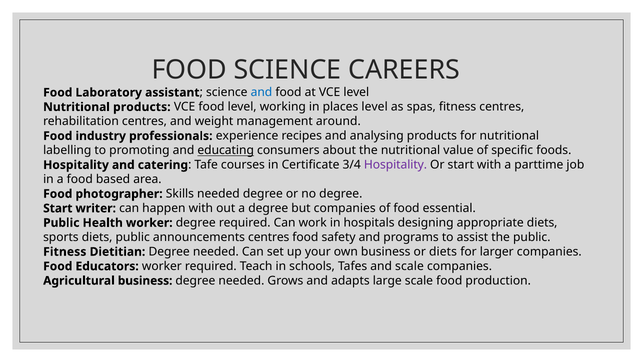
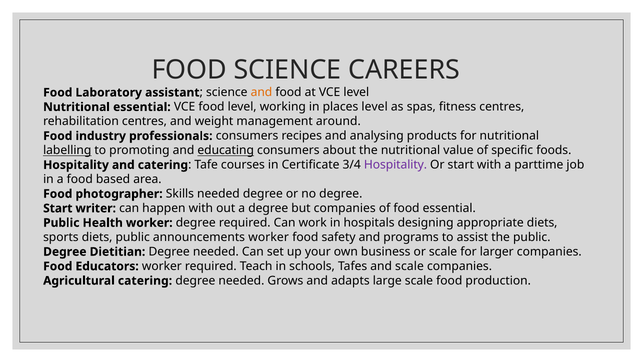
and at (261, 92) colour: blue -> orange
Nutritional products: products -> essential
professionals experience: experience -> consumers
labelling underline: none -> present
announcements centres: centres -> worker
Fitness at (65, 252): Fitness -> Degree
or diets: diets -> scale
Agricultural business: business -> catering
